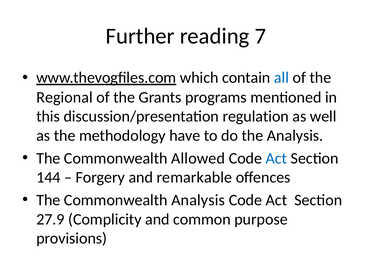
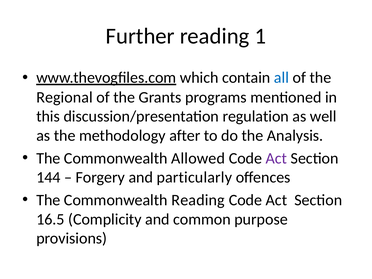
7: 7 -> 1
have: have -> after
Act at (276, 158) colour: blue -> purple
remarkable: remarkable -> particularly
Commonwealth Analysis: Analysis -> Reading
27.9: 27.9 -> 16.5
